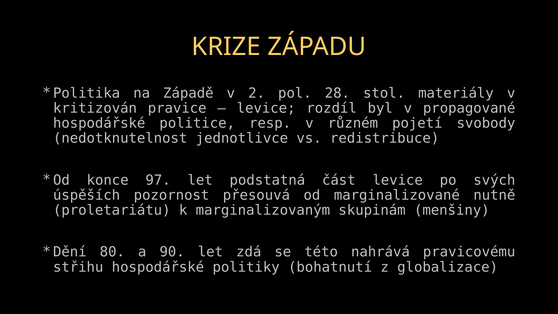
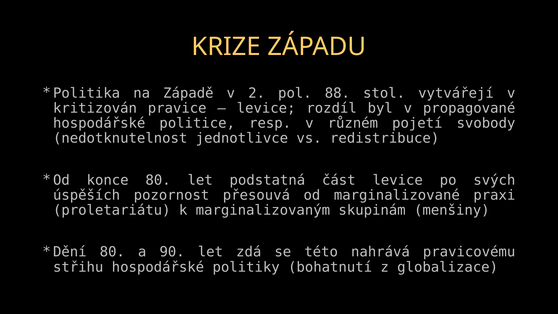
28: 28 -> 88
materiály: materiály -> vytvářejí
konce 97: 97 -> 80
nutně: nutně -> praxi
